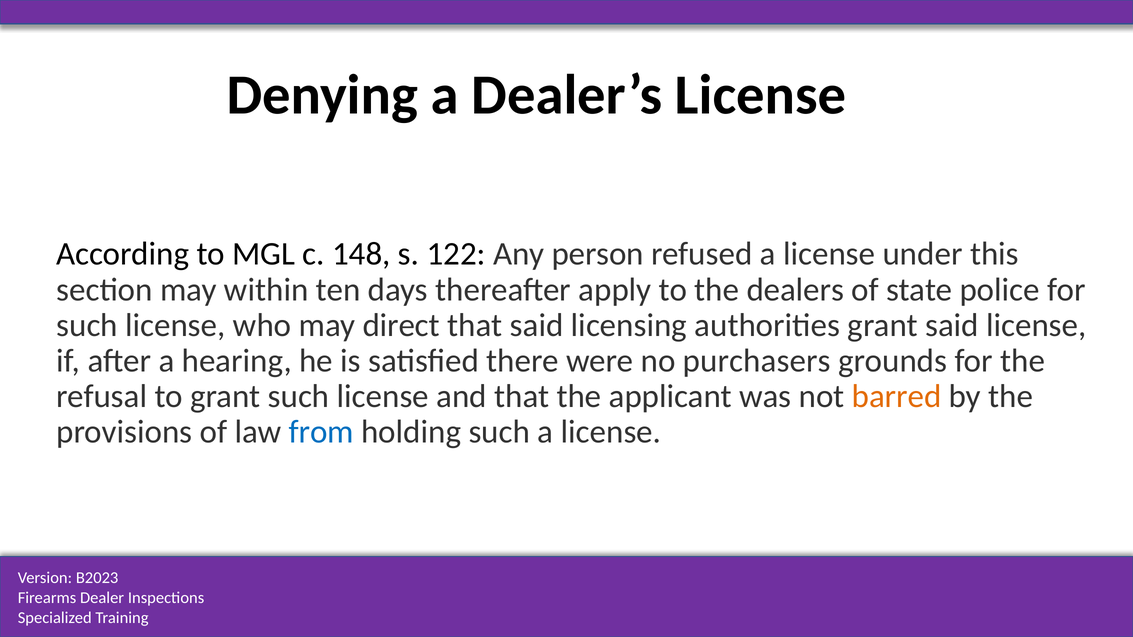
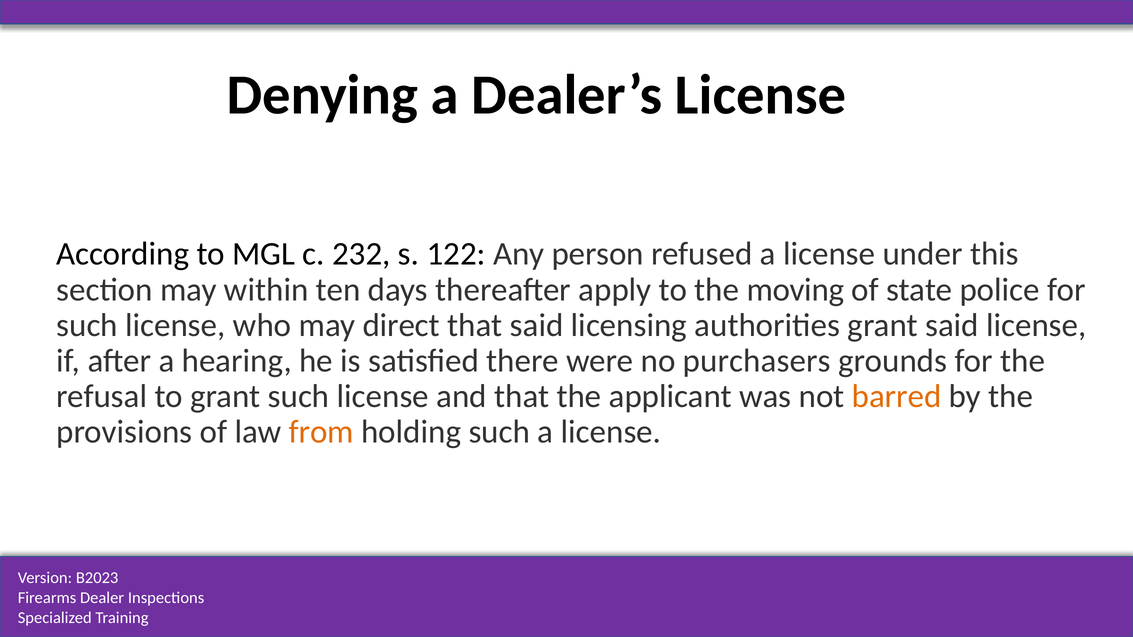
148: 148 -> 232
dealers: dealers -> moving
from colour: blue -> orange
